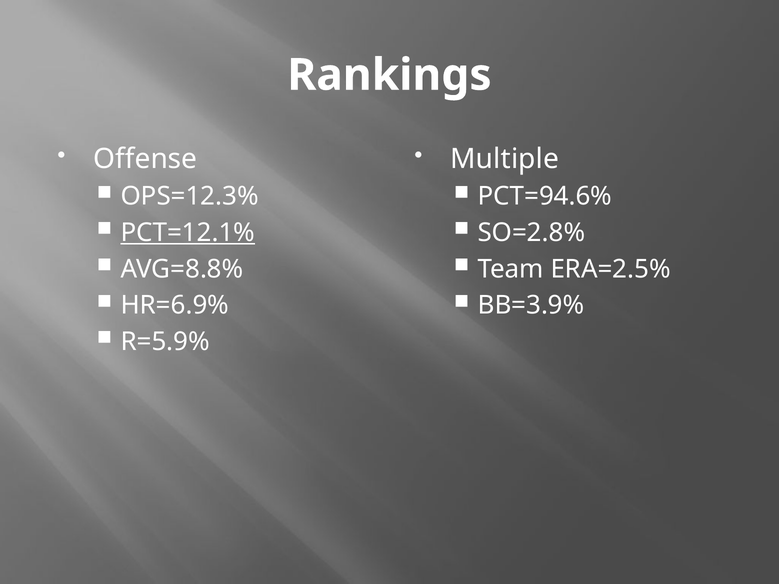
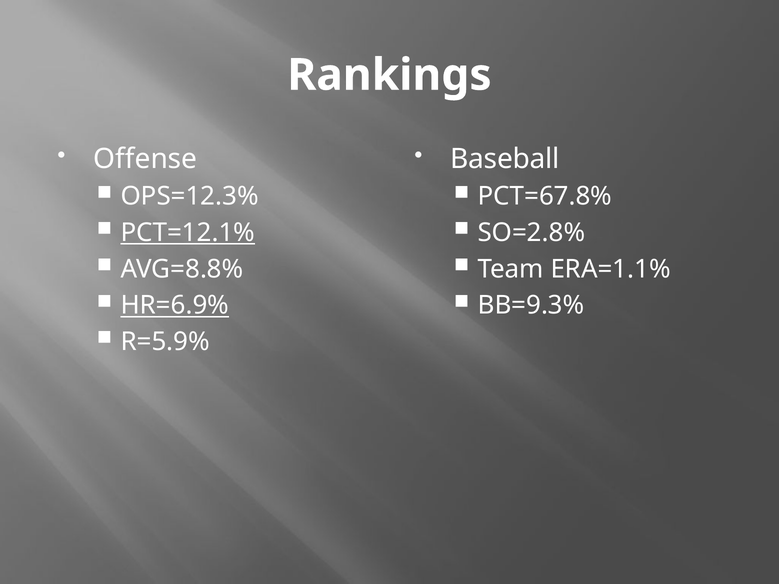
Multiple: Multiple -> Baseball
PCT=94.6%: PCT=94.6% -> PCT=67.8%
ERA=2.5%: ERA=2.5% -> ERA=1.1%
HR=6.9% underline: none -> present
BB=3.9%: BB=3.9% -> BB=9.3%
